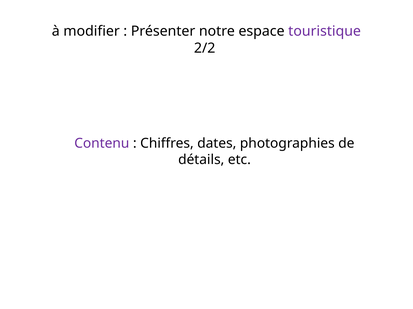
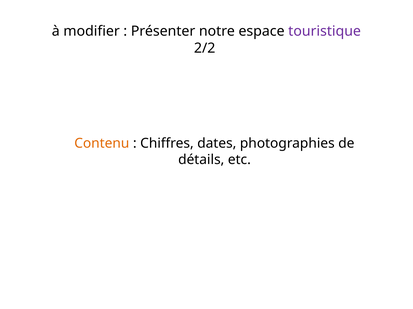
Contenu colour: purple -> orange
